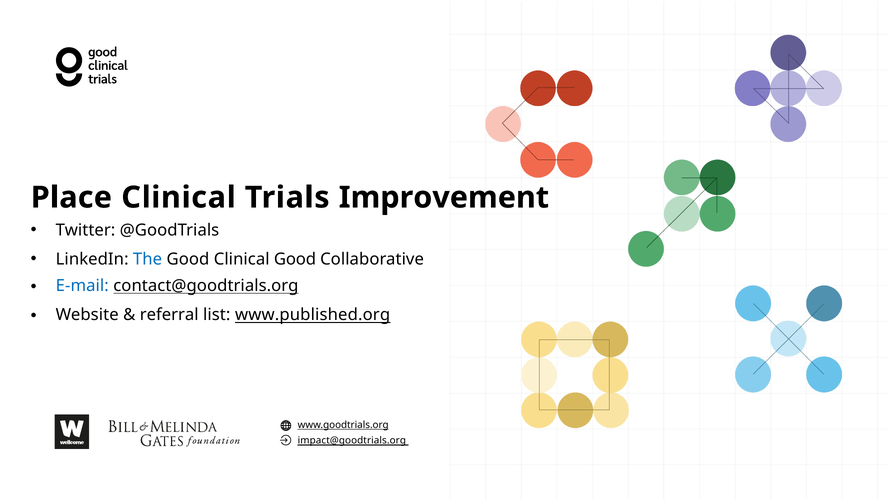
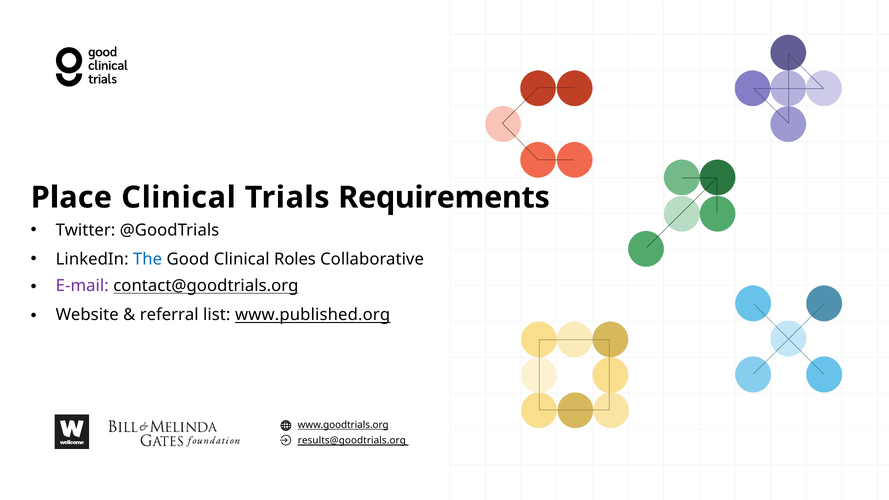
Improvement: Improvement -> Requirements
Clinical Good: Good -> Roles
E-mail colour: blue -> purple
impact@goodtrials.org: impact@goodtrials.org -> results@goodtrials.org
